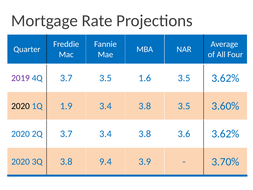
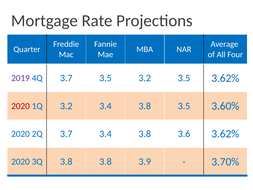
3.5 1.6: 1.6 -> 3.2
2020 at (21, 106) colour: black -> red
1Q 1.9: 1.9 -> 3.2
3.8 9.4: 9.4 -> 3.8
